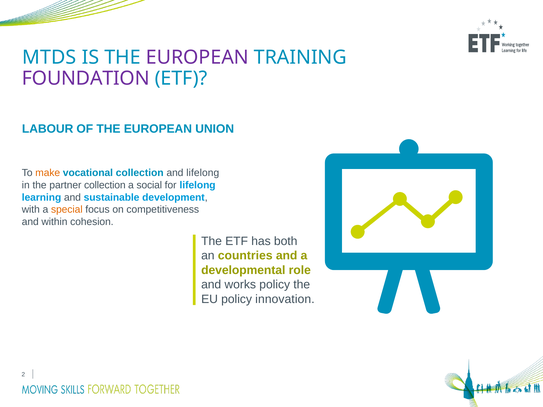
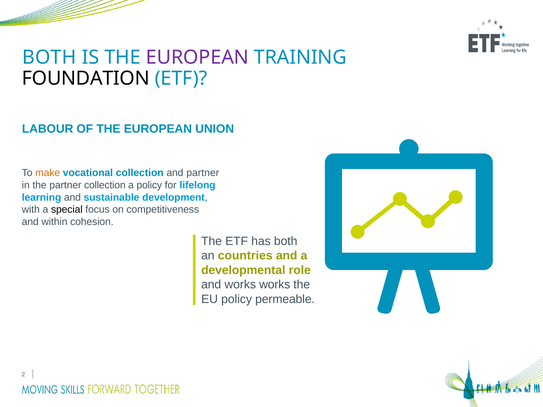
MTDS at (49, 57): MTDS -> BOTH
FOUNDATION colour: purple -> black
and lifelong: lifelong -> partner
a social: social -> policy
special colour: orange -> black
works policy: policy -> works
innovation: innovation -> permeable
